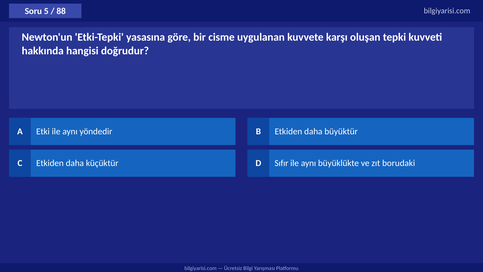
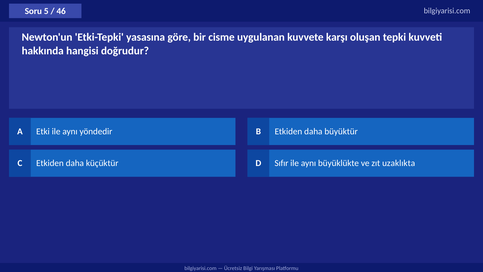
88: 88 -> 46
borudaki: borudaki -> uzaklıkta
